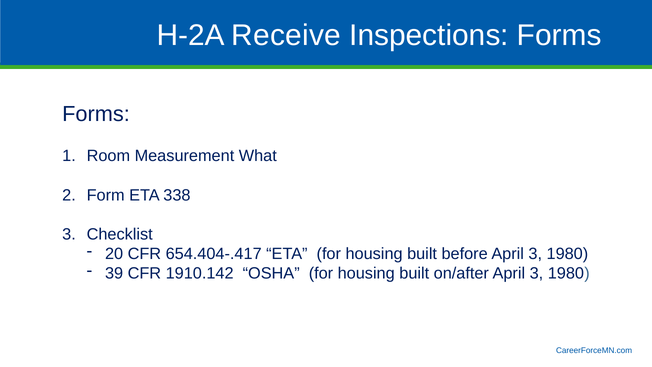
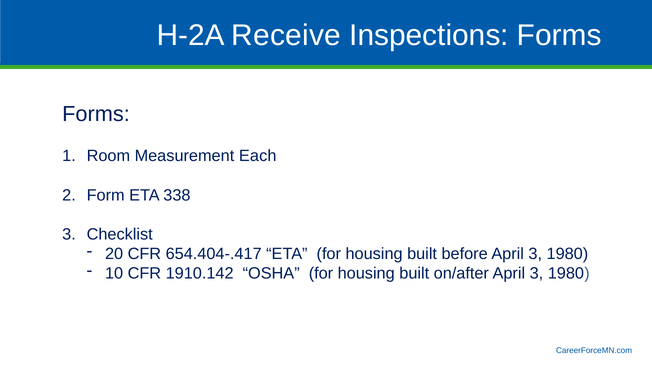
What: What -> Each
39: 39 -> 10
